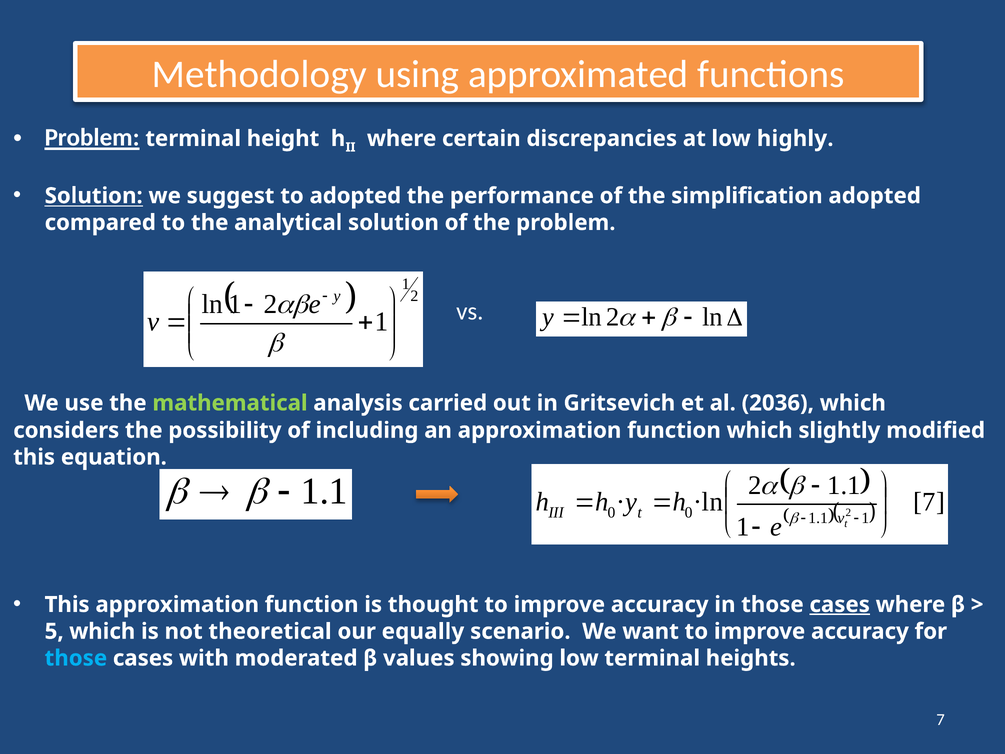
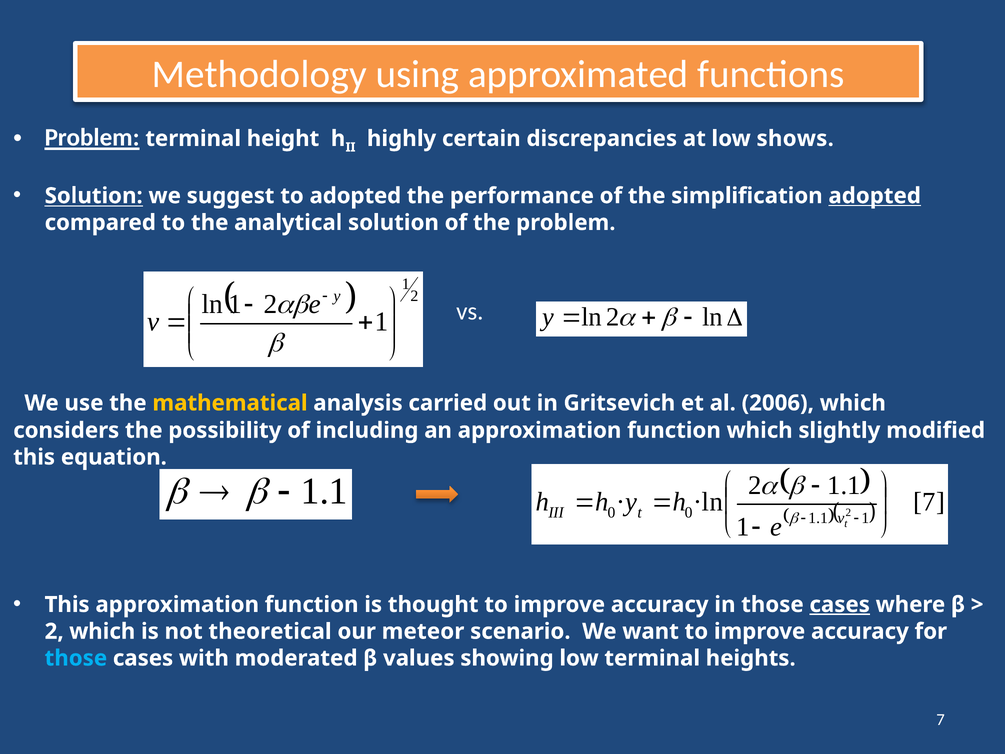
where at (402, 139): where -> highly
highly: highly -> shows
adopted at (875, 196) underline: none -> present
mathematical colour: light green -> yellow
2036: 2036 -> 2006
5 at (54, 631): 5 -> 2
equally: equally -> meteor
